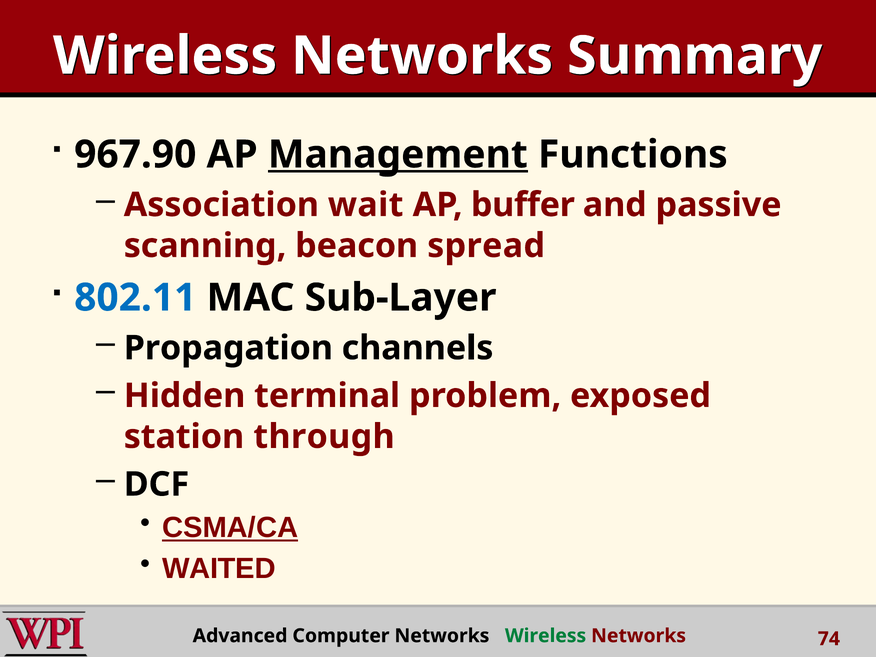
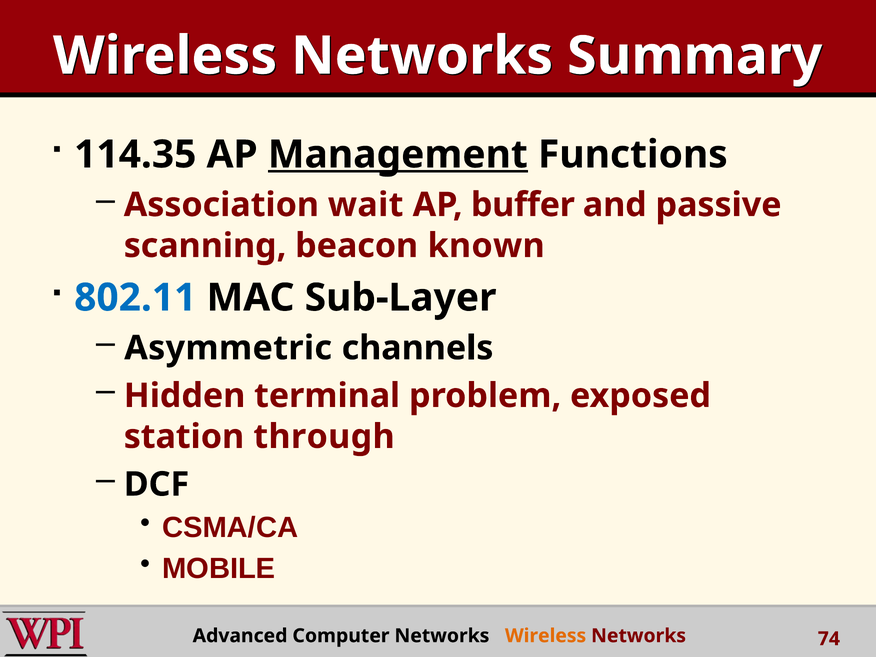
967.90: 967.90 -> 114.35
spread: spread -> known
Propagation: Propagation -> Asymmetric
CSMA/CA underline: present -> none
WAITED: WAITED -> MOBILE
Wireless at (546, 636) colour: green -> orange
